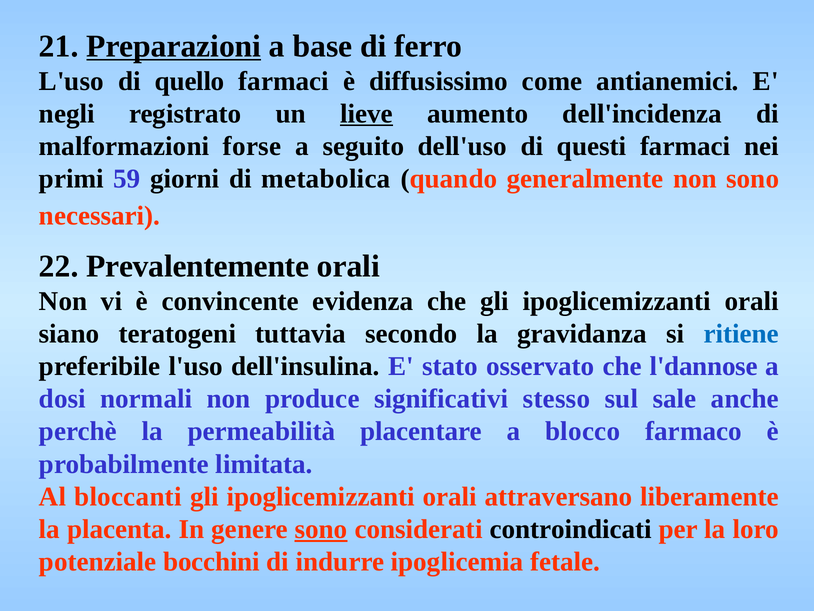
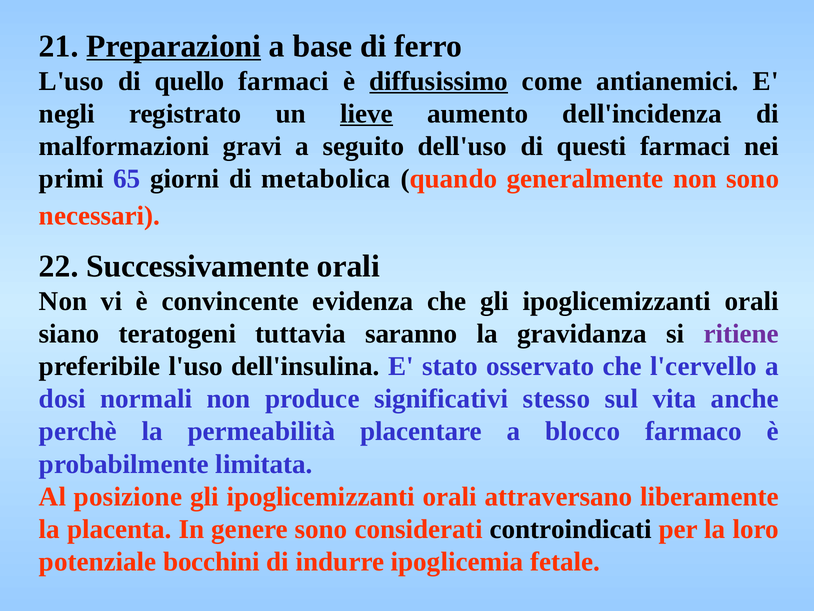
diffusissimo underline: none -> present
forse: forse -> gravi
59: 59 -> 65
Prevalentemente: Prevalentemente -> Successivamente
secondo: secondo -> saranno
ritiene colour: blue -> purple
l'dannose: l'dannose -> l'cervello
sale: sale -> vita
bloccanti: bloccanti -> posizione
sono at (321, 529) underline: present -> none
